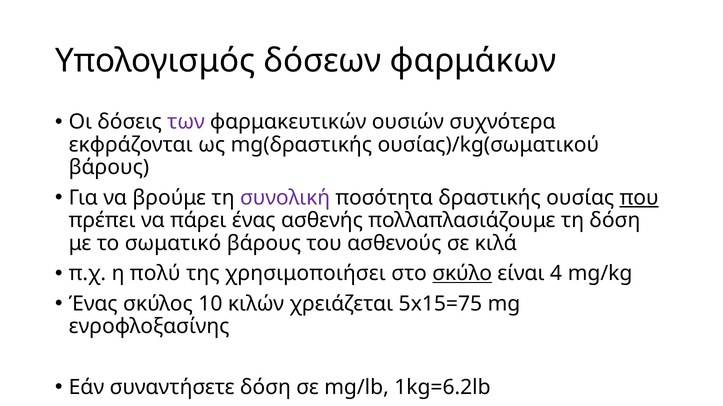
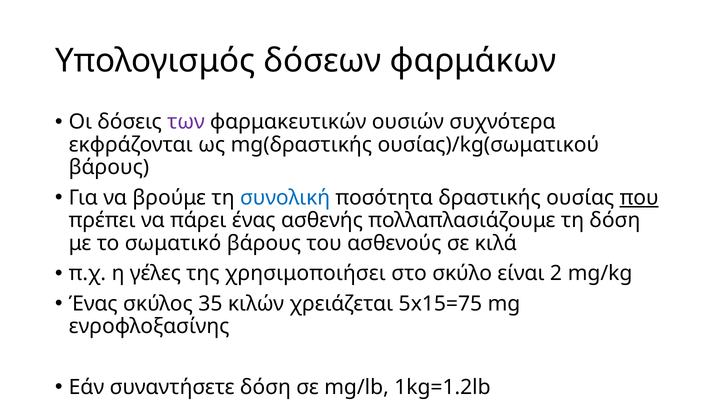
συνολική colour: purple -> blue
πολύ: πολύ -> γέλες
σκύλο underline: present -> none
4: 4 -> 2
10: 10 -> 35
1kg=6.2lb: 1kg=6.2lb -> 1kg=1.2lb
